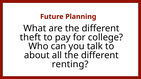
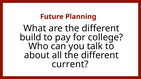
theft: theft -> build
renting: renting -> current
